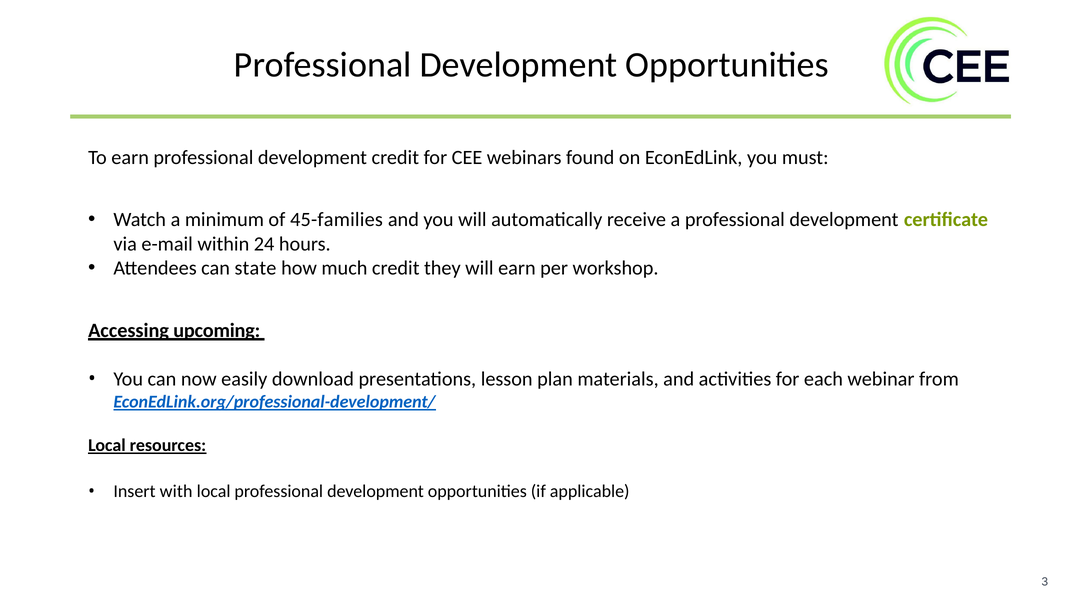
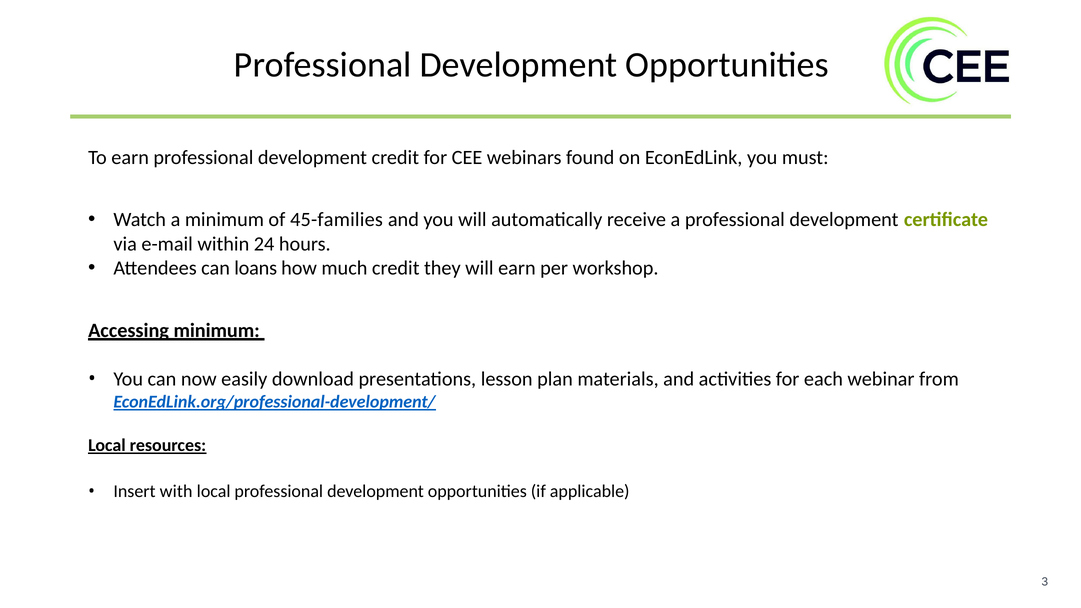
state: state -> loans
Accessing upcoming: upcoming -> minimum
